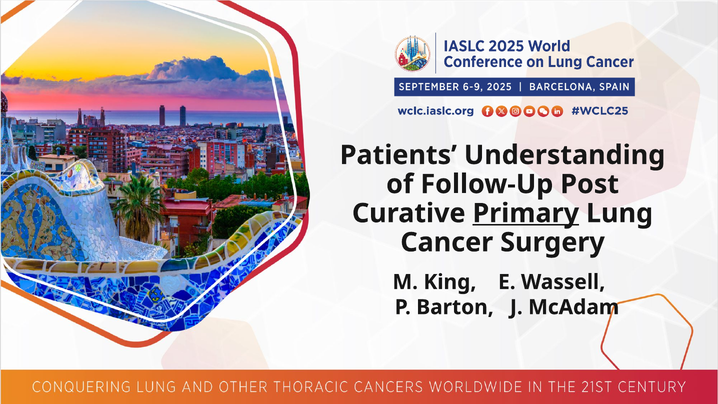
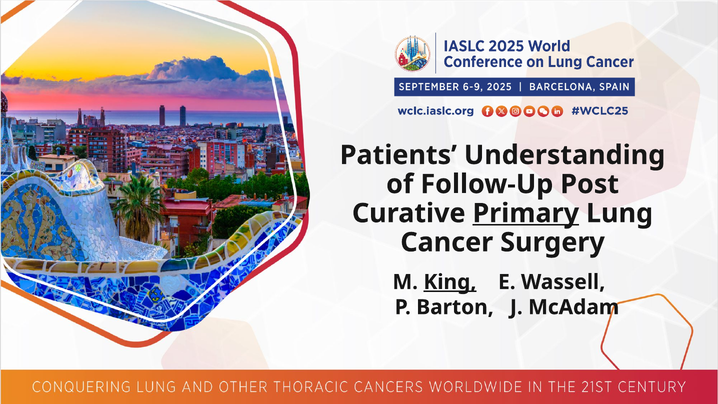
King underline: none -> present
